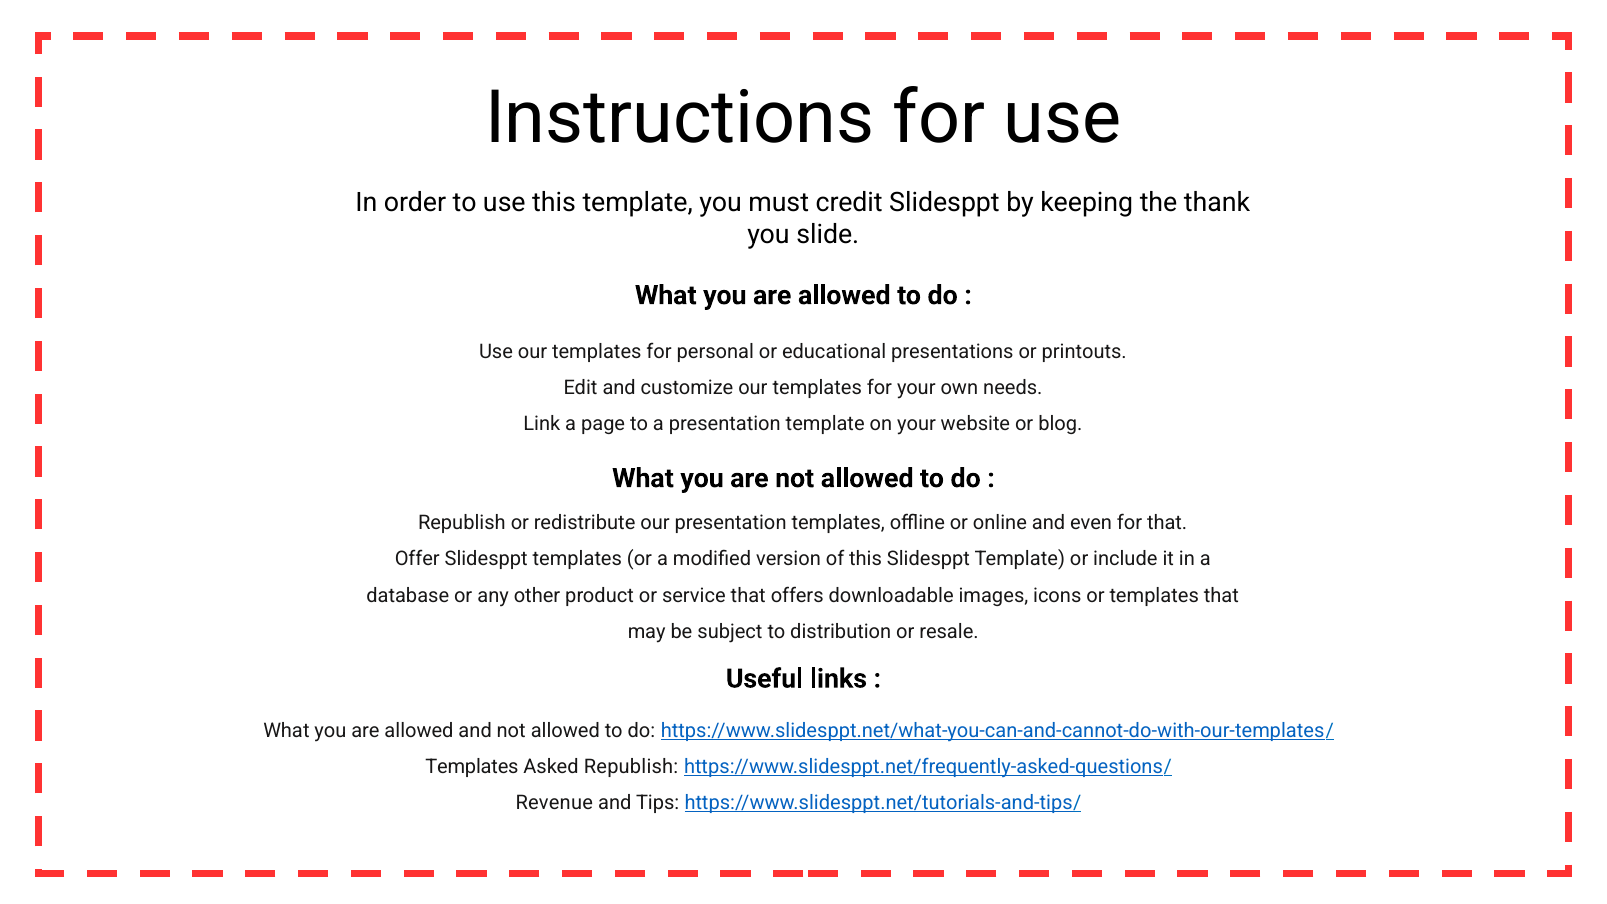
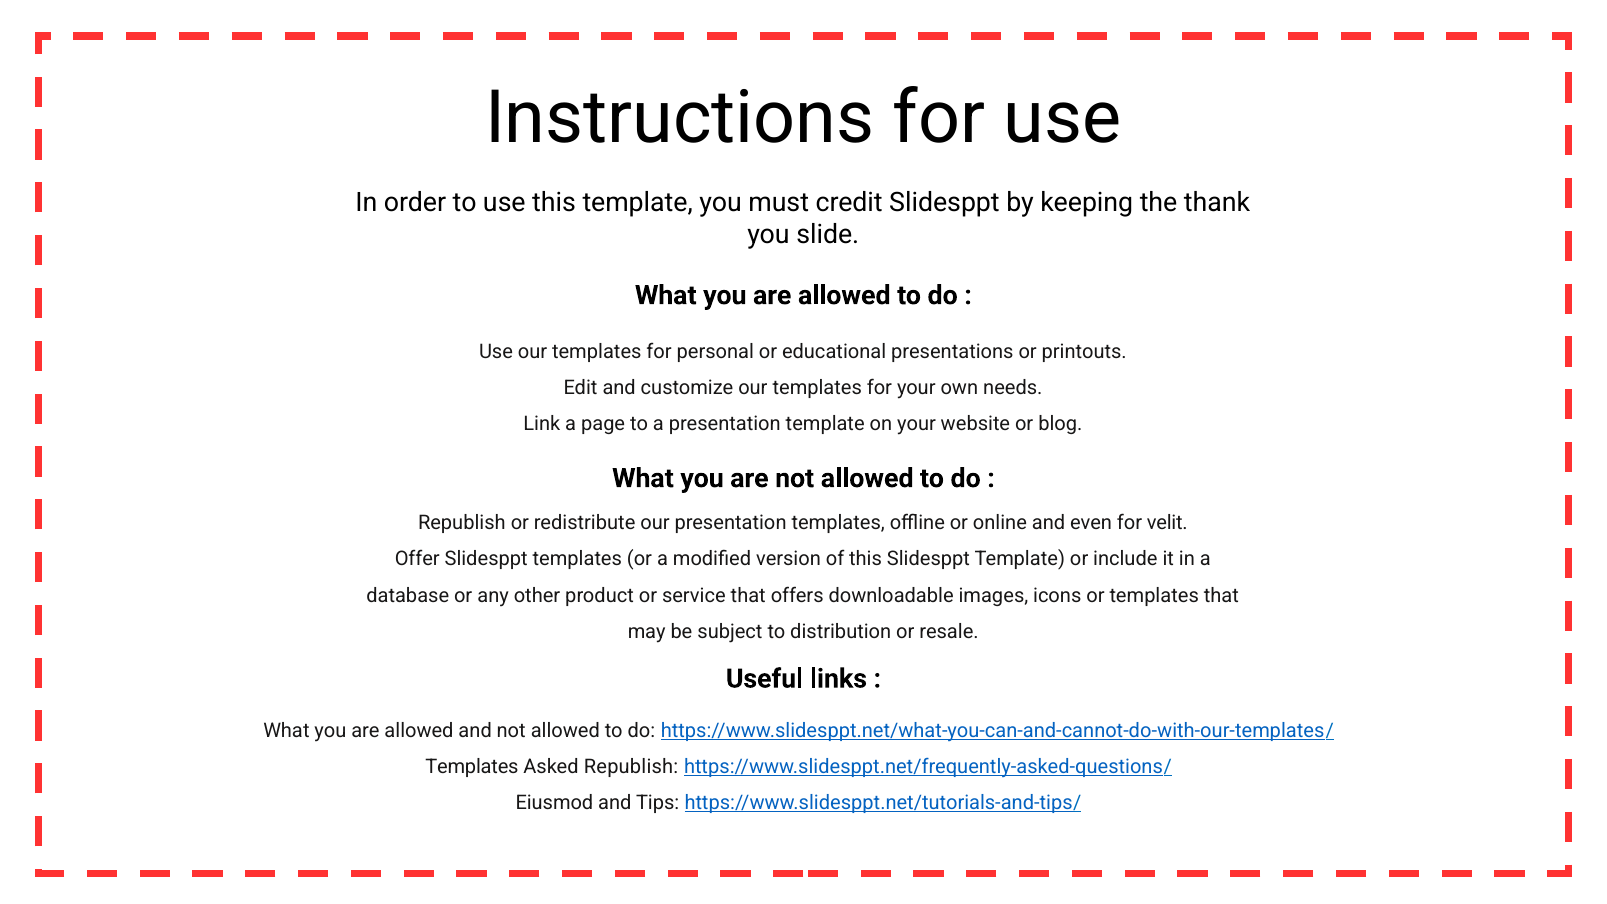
for that: that -> velit
Revenue: Revenue -> Eiusmod
